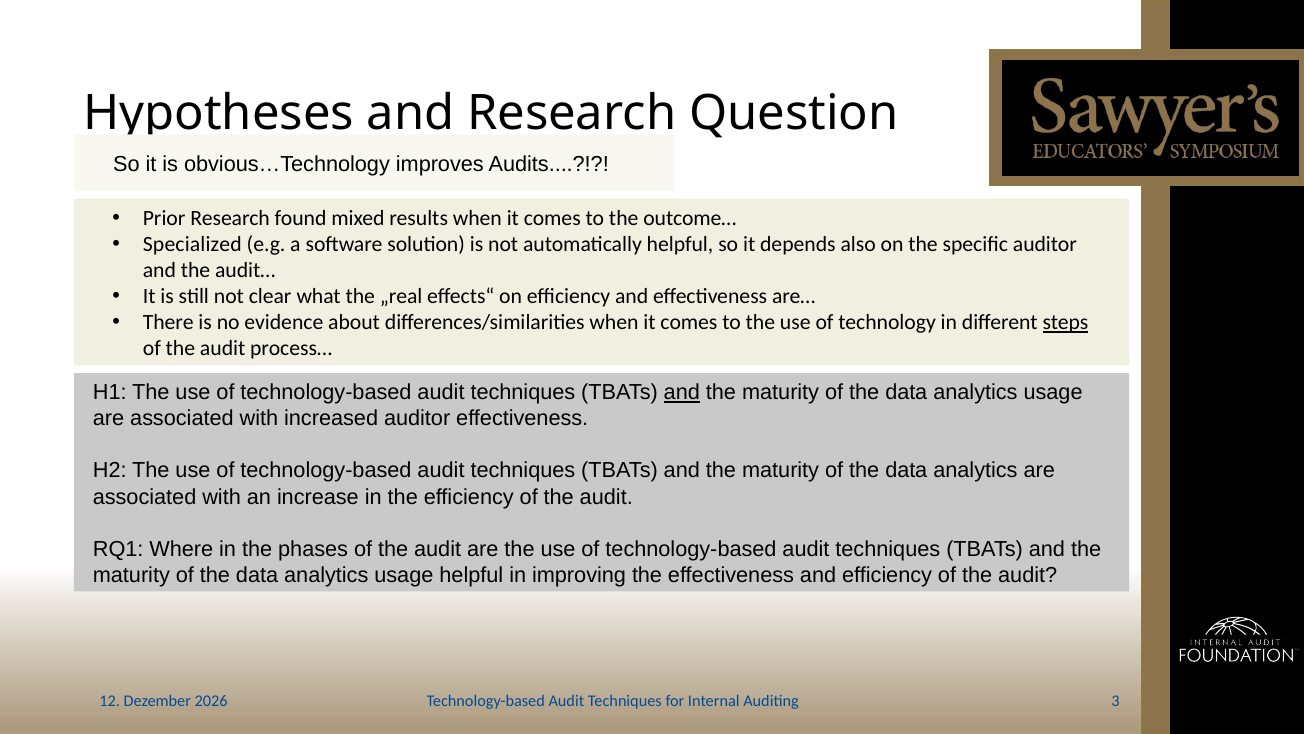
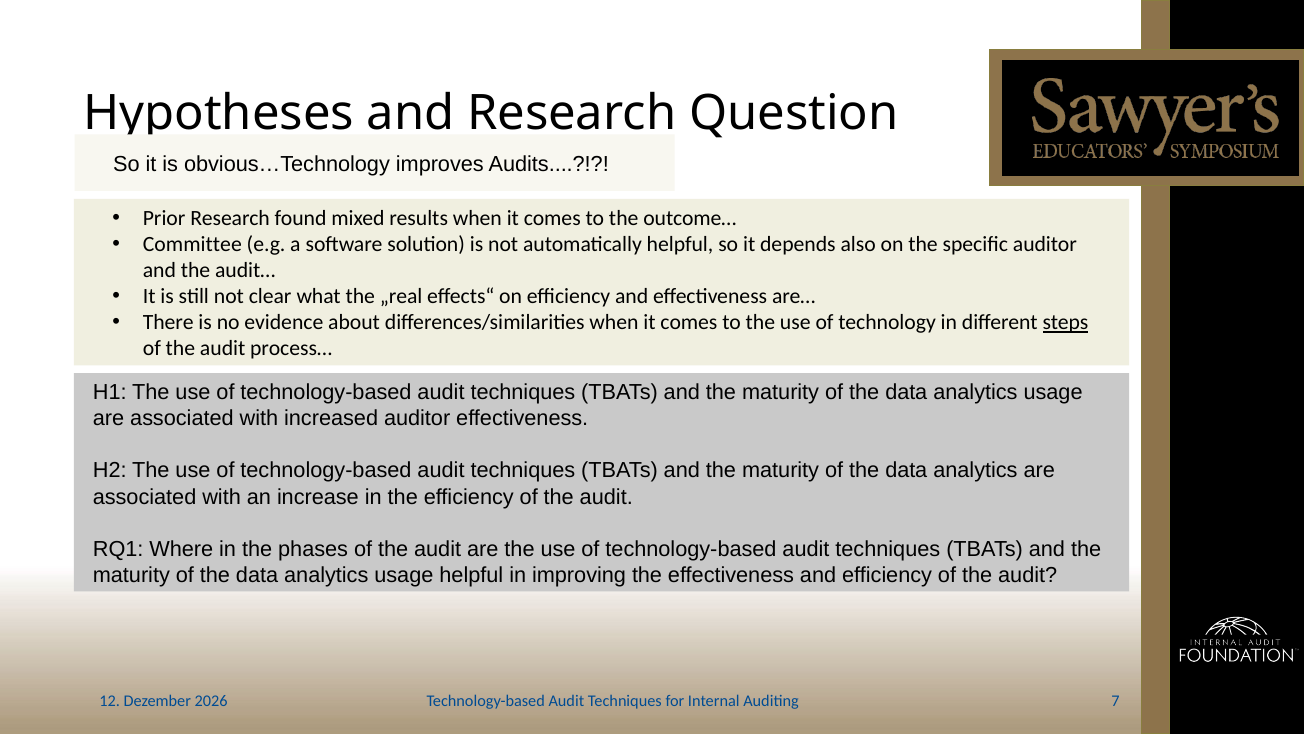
Specialized: Specialized -> Committee
and at (682, 392) underline: present -> none
3: 3 -> 7
